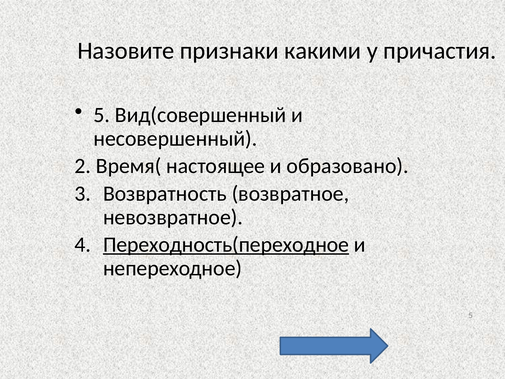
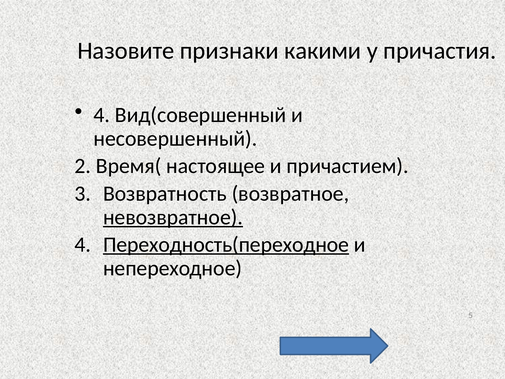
5 at (102, 115): 5 -> 4
образовано: образовано -> причастием
невозвратное underline: none -> present
